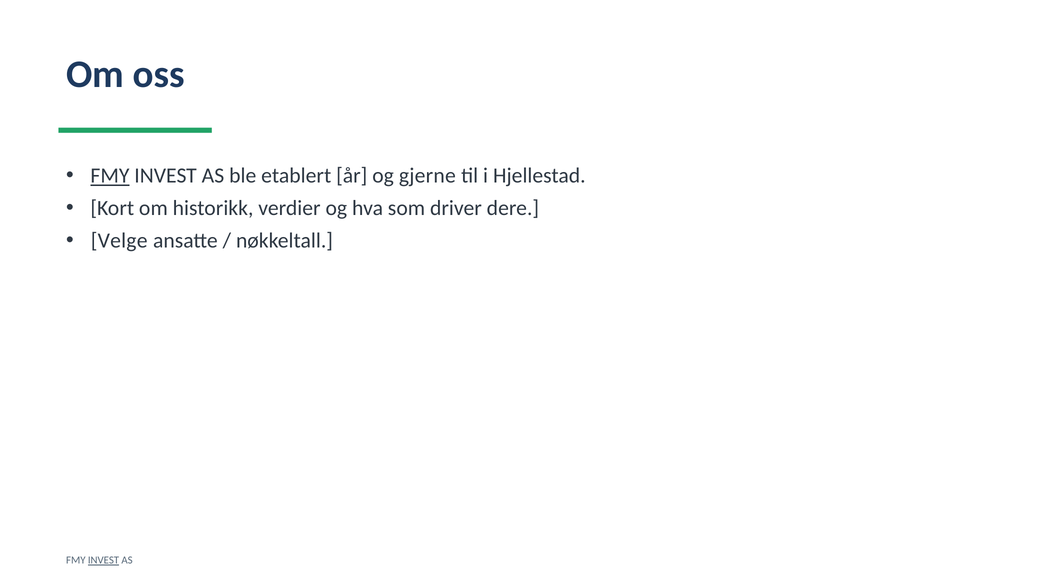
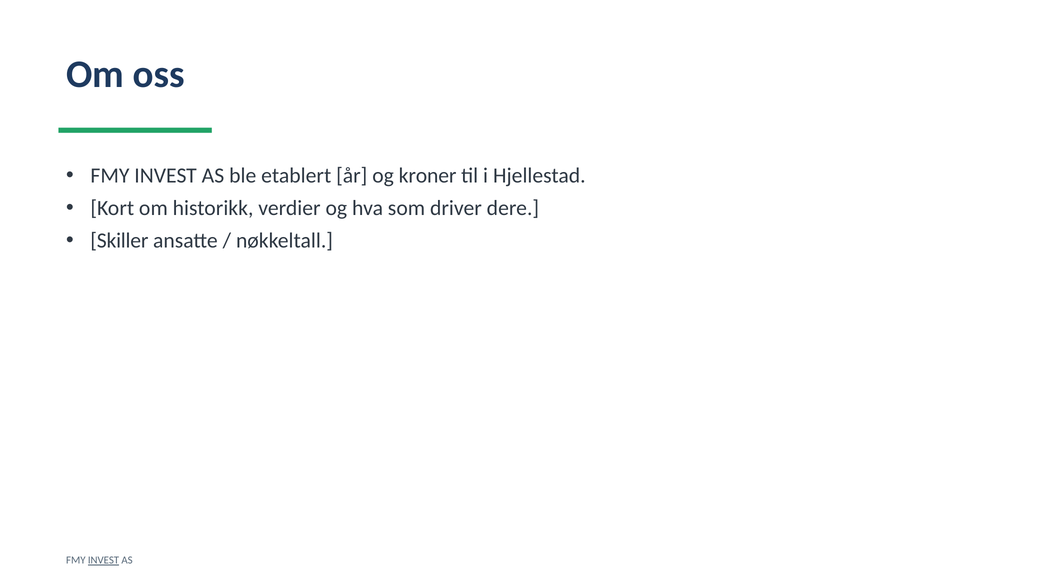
FMY at (110, 176) underline: present -> none
gjerne: gjerne -> kroner
Velge: Velge -> Skiller
